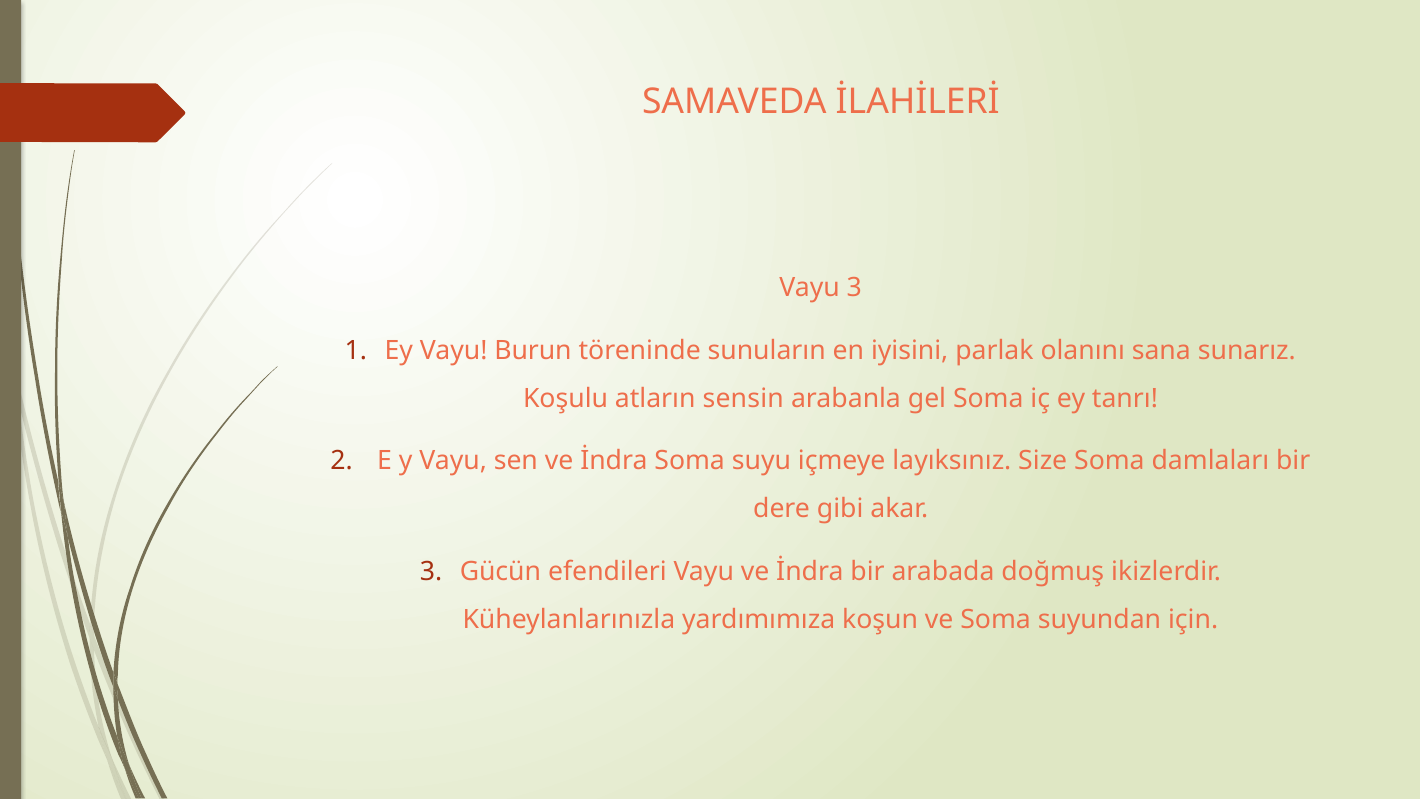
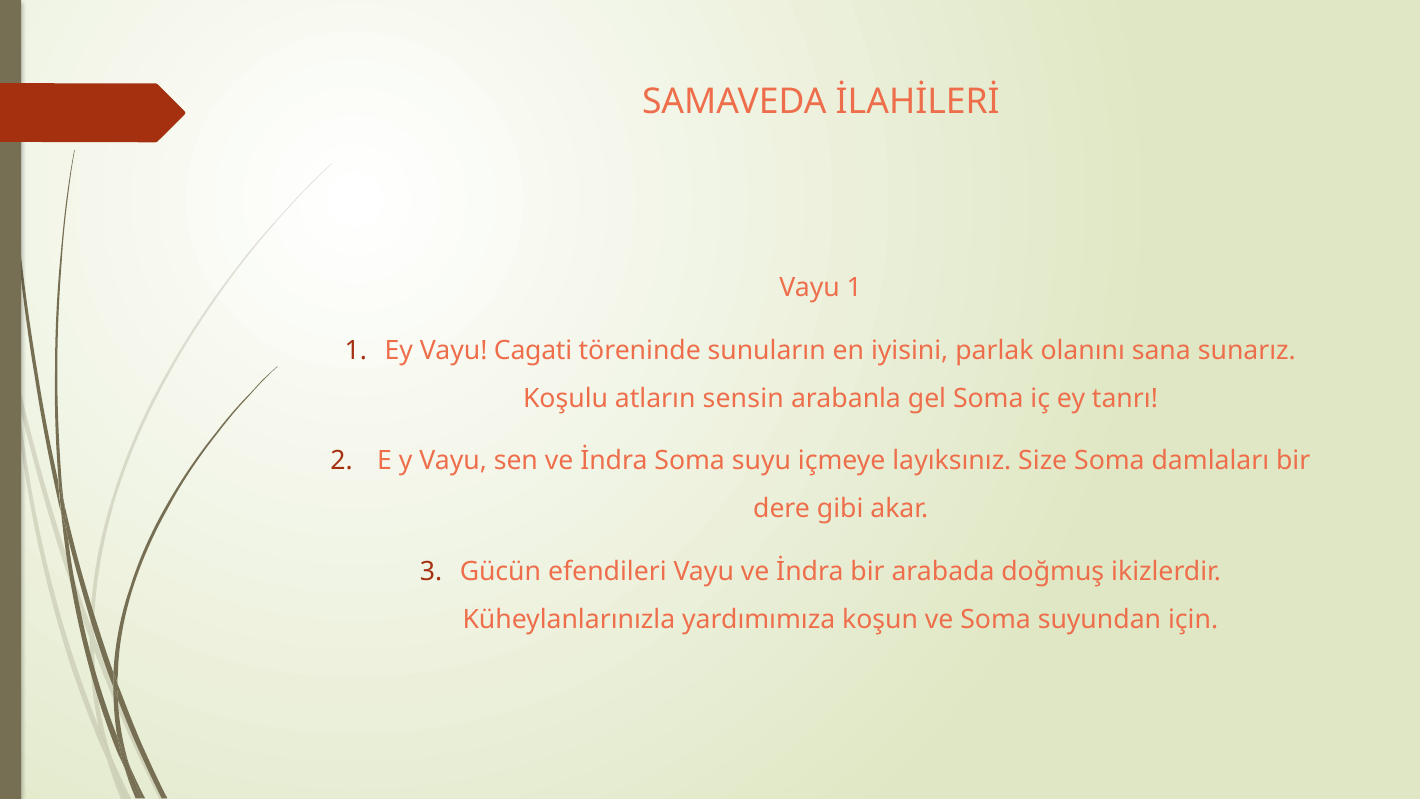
Vayu 3: 3 -> 1
Burun: Burun -> Cagati
